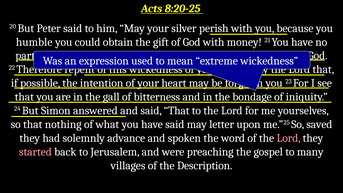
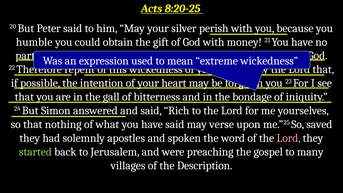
said That: That -> Rich
letter: letter -> verse
advance: advance -> apostles
started colour: pink -> light green
